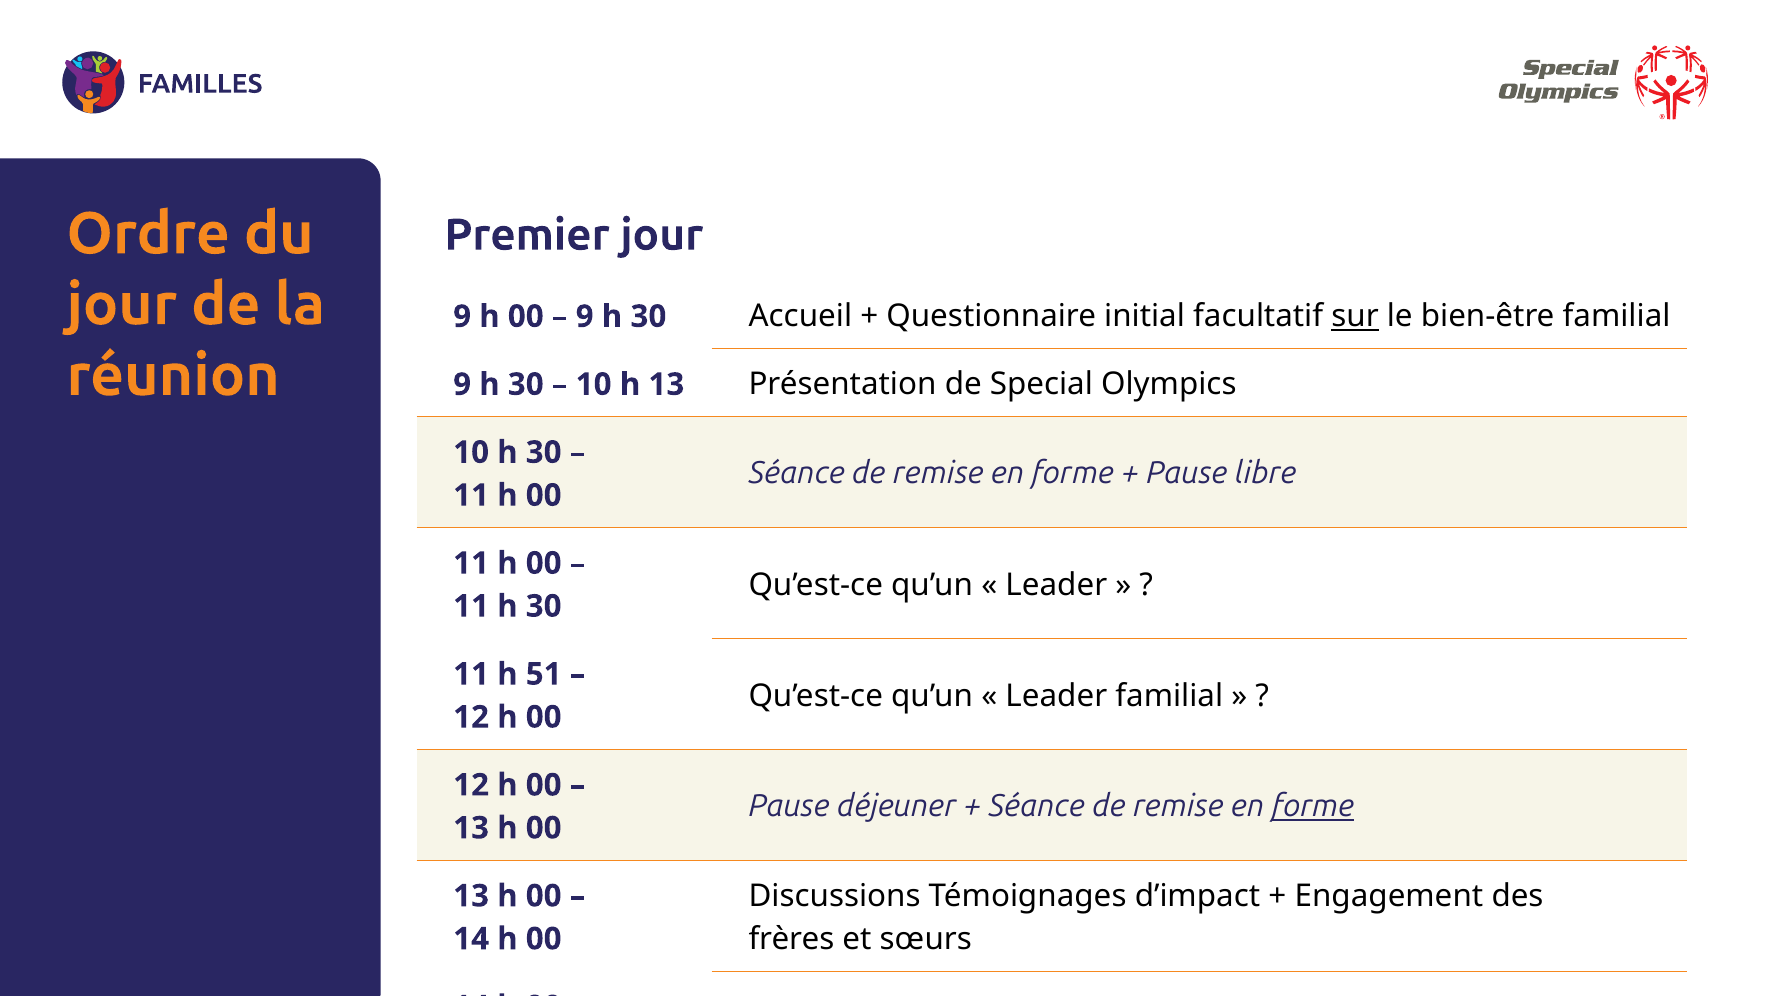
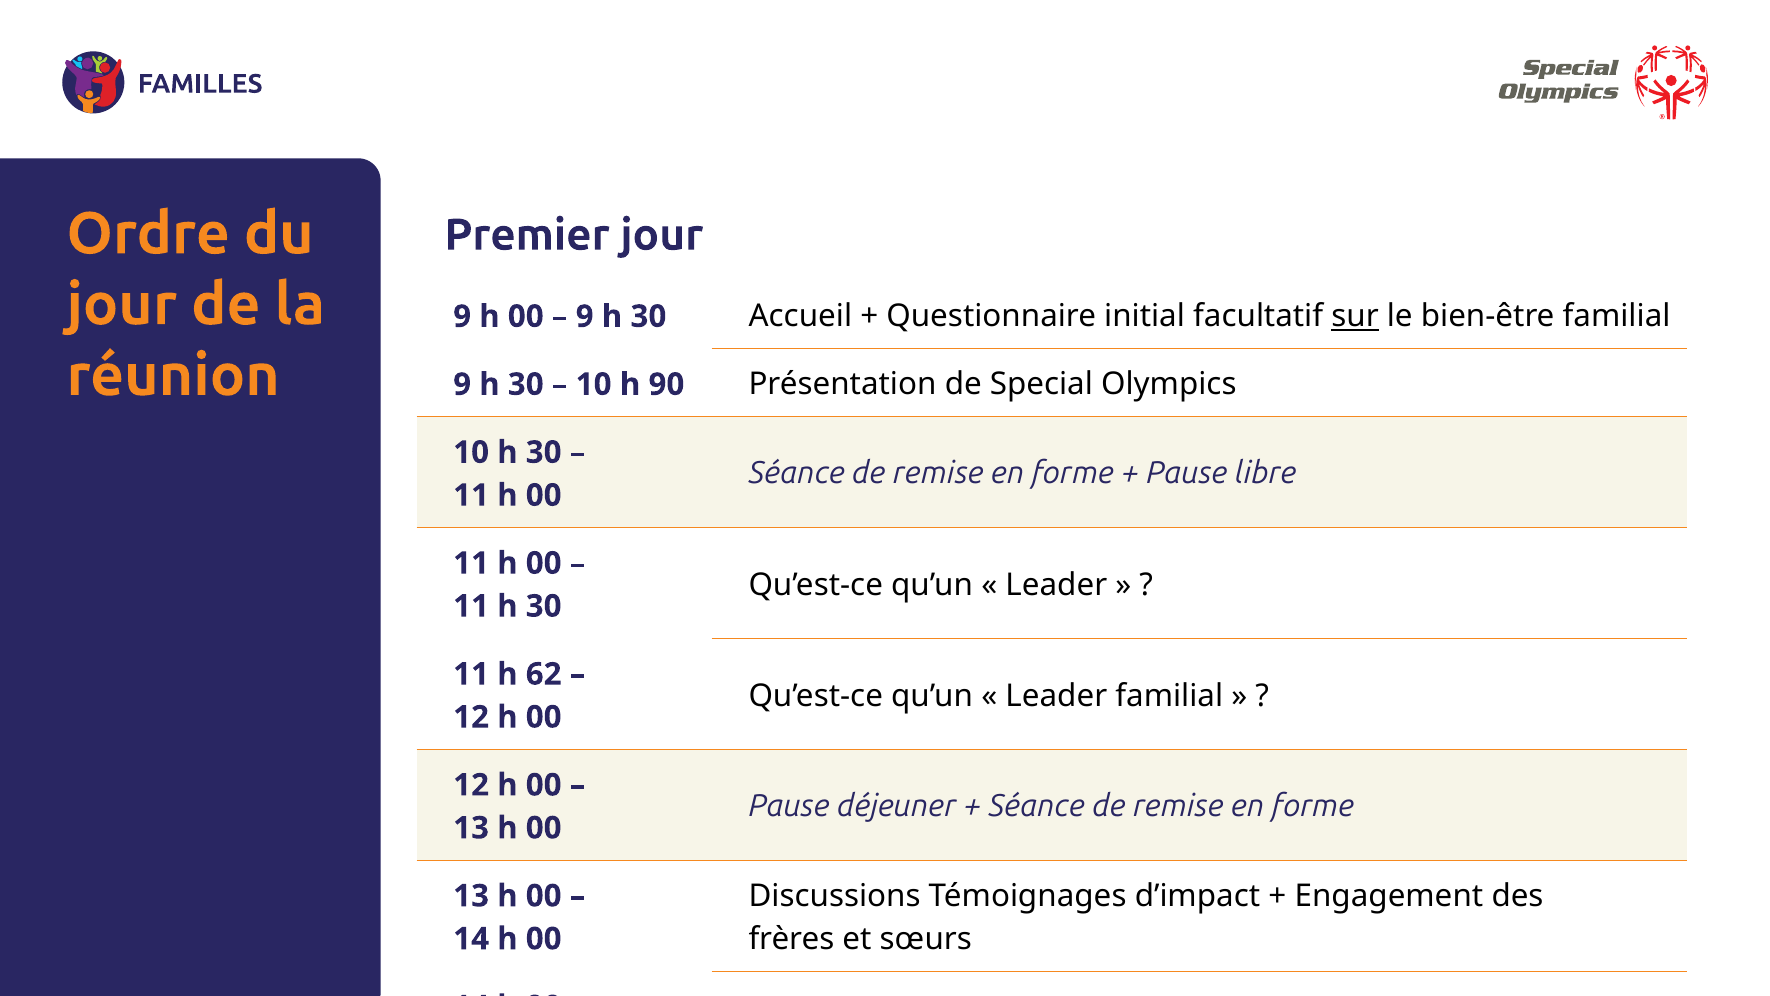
h 13: 13 -> 90
51: 51 -> 62
forme at (1313, 806) underline: present -> none
